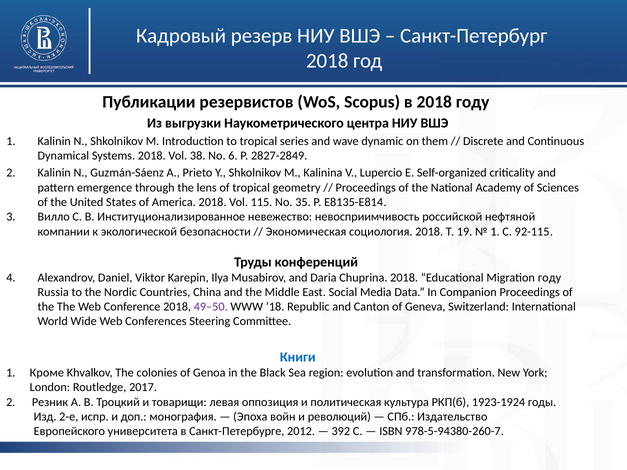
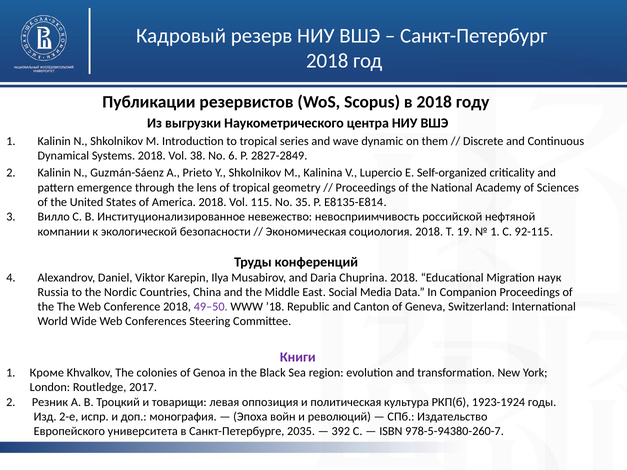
Migration году: году -> наук
Книги colour: blue -> purple
2012: 2012 -> 2035
